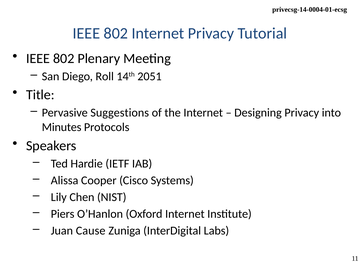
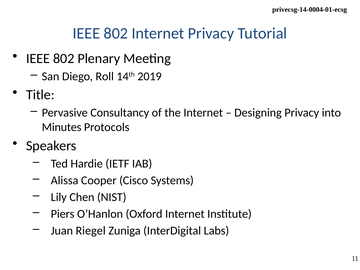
2051: 2051 -> 2019
Suggestions: Suggestions -> Consultancy
Cause: Cause -> Riegel
